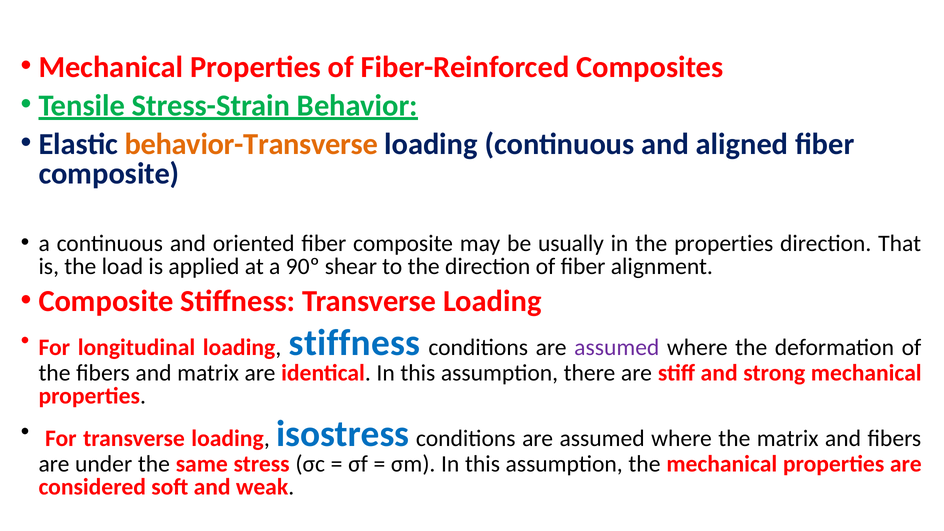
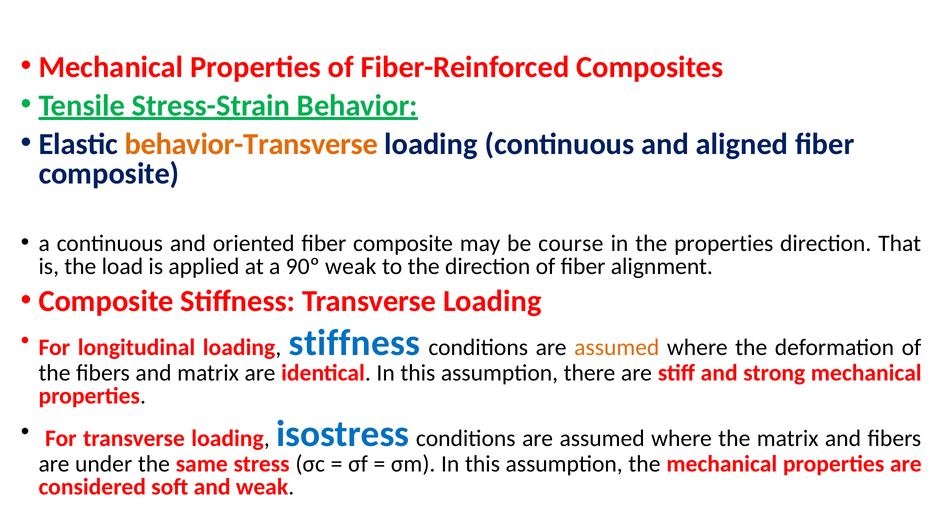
usually: usually -> course
90º shear: shear -> weak
assumed at (617, 347) colour: purple -> orange
